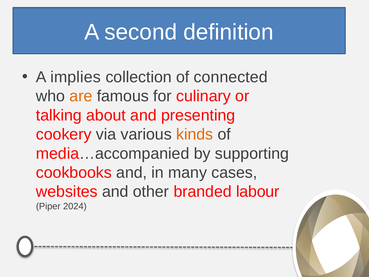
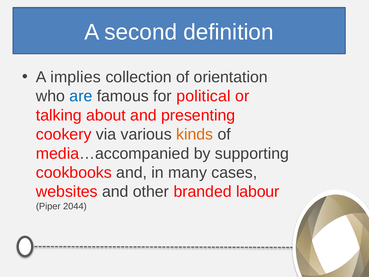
connected: connected -> orientation
are colour: orange -> blue
culinary: culinary -> political
2024: 2024 -> 2044
